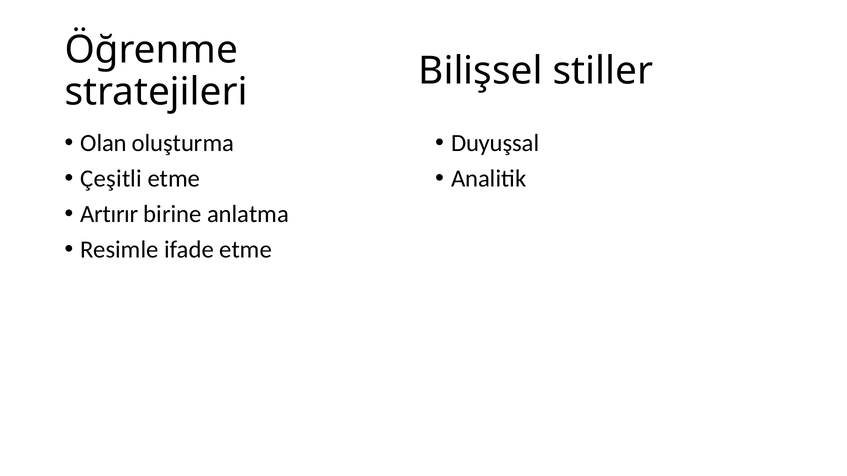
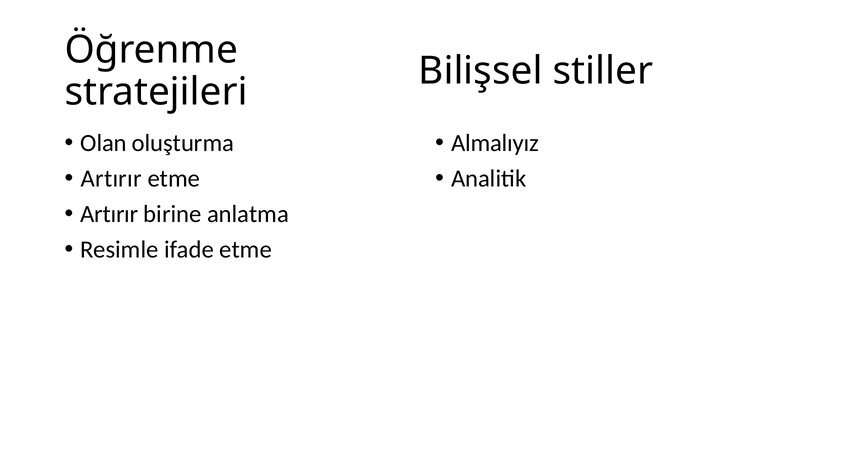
Duyuşsal: Duyuşsal -> Almalıyız
Çeşitli at (111, 179): Çeşitli -> Artırır
